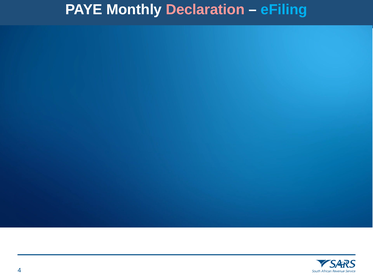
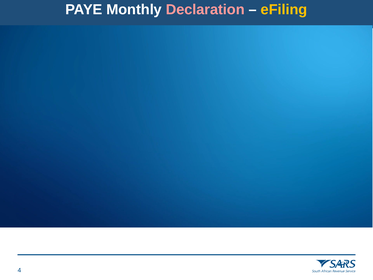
eFiling colour: light blue -> yellow
